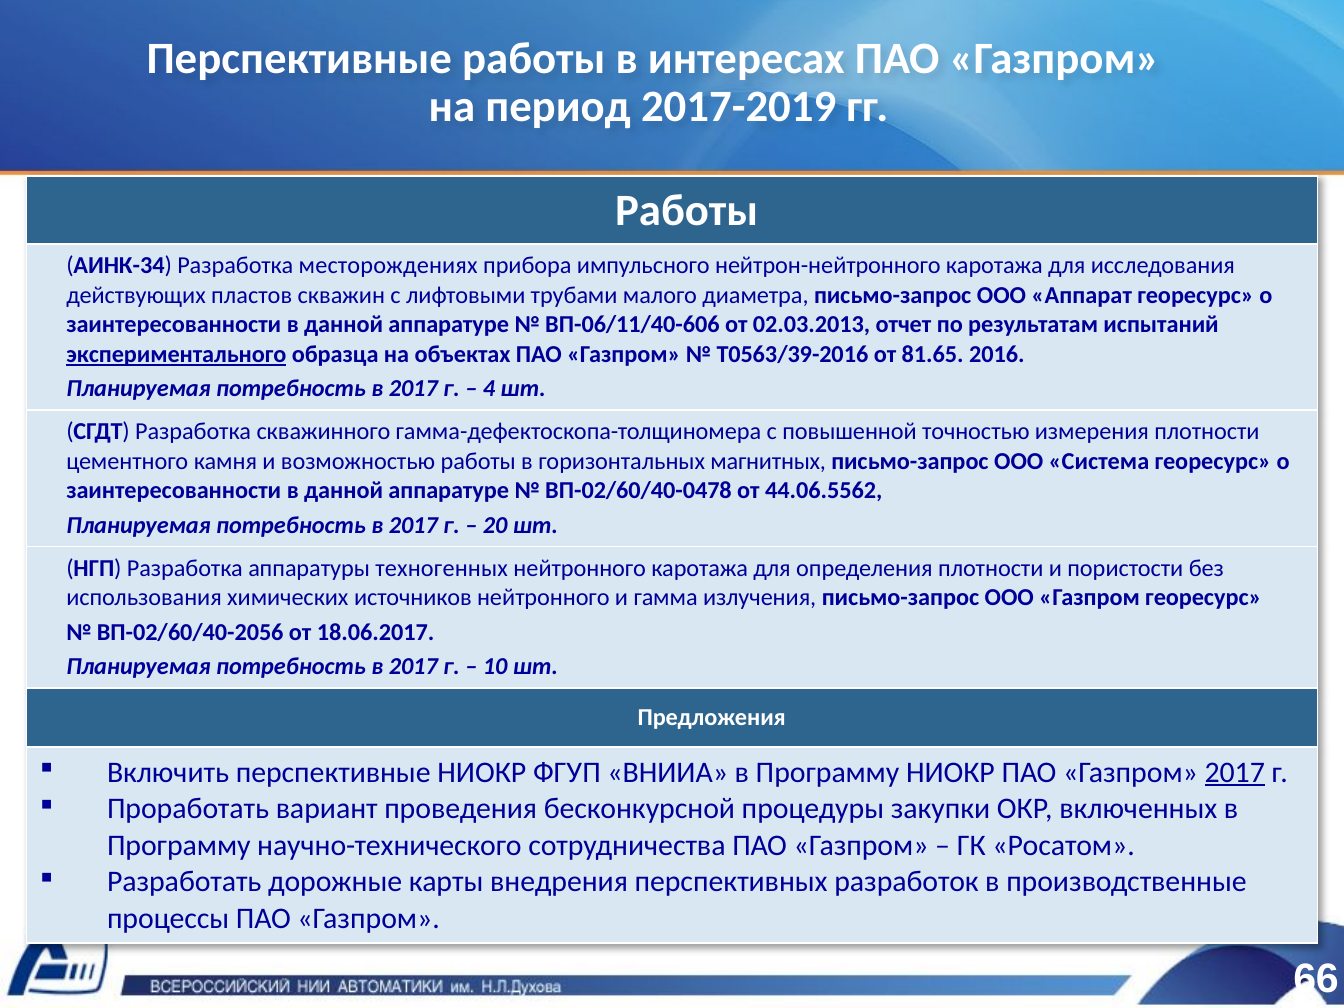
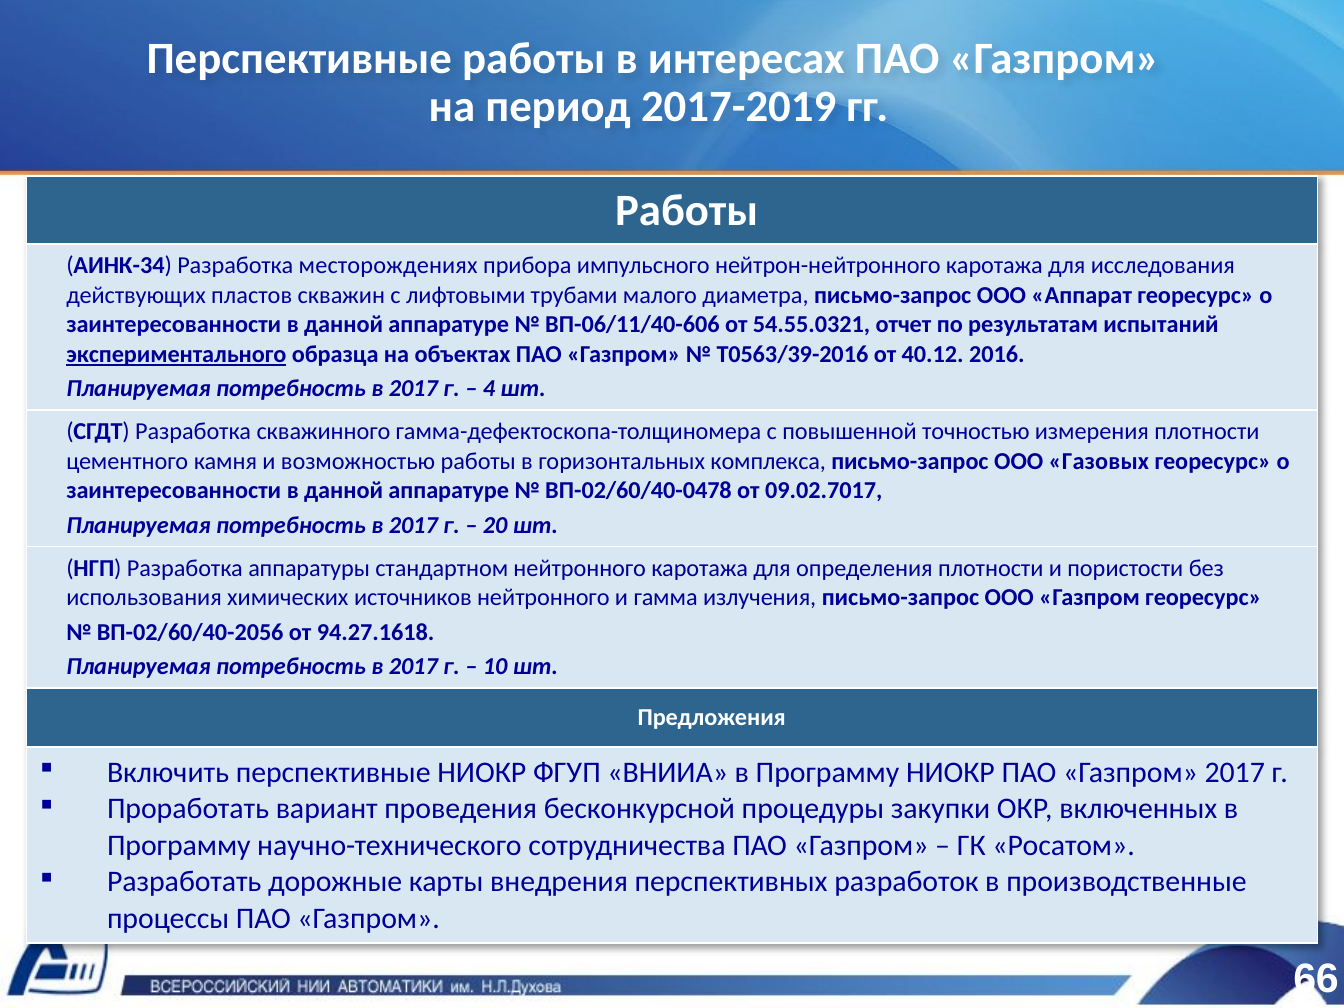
02.03.2013: 02.03.2013 -> 54.55.0321
81.65: 81.65 -> 40.12
магнитных: магнитных -> комплекса
Система: Система -> Газовых
44.06.5562: 44.06.5562 -> 09.02.7017
техногенных: техногенных -> стандартном
18.06.2017: 18.06.2017 -> 94.27.1618
2017 at (1235, 772) underline: present -> none
